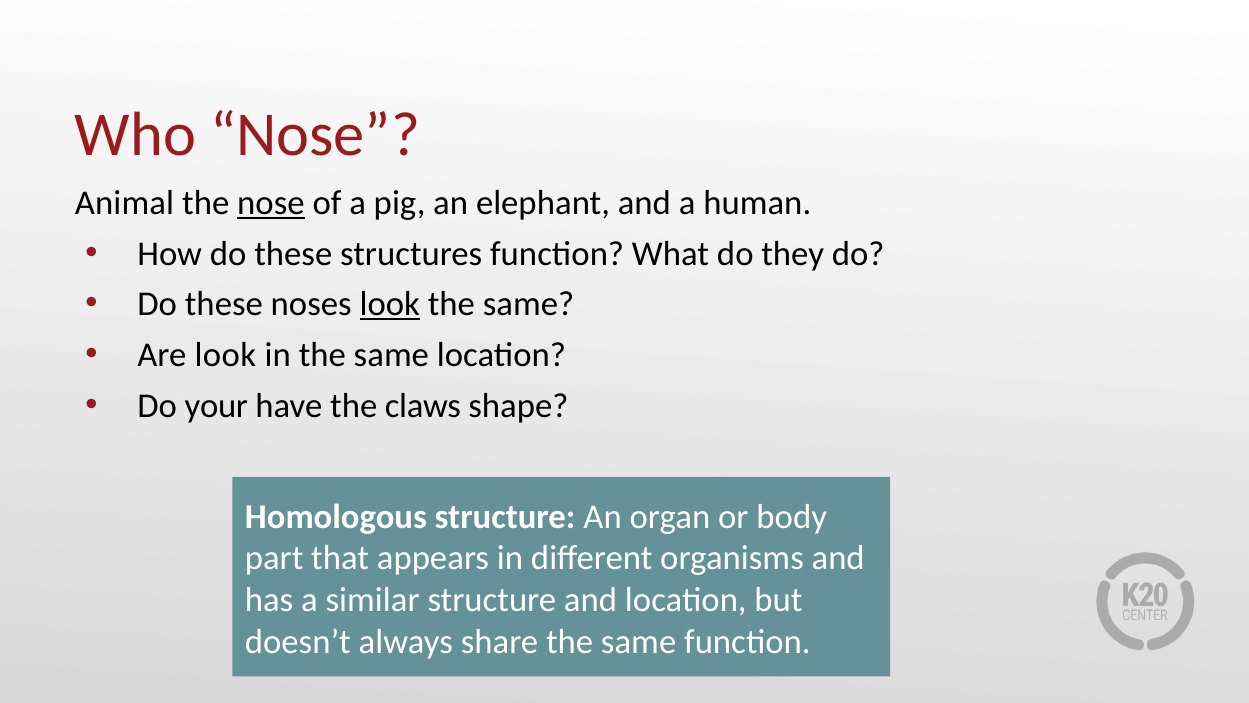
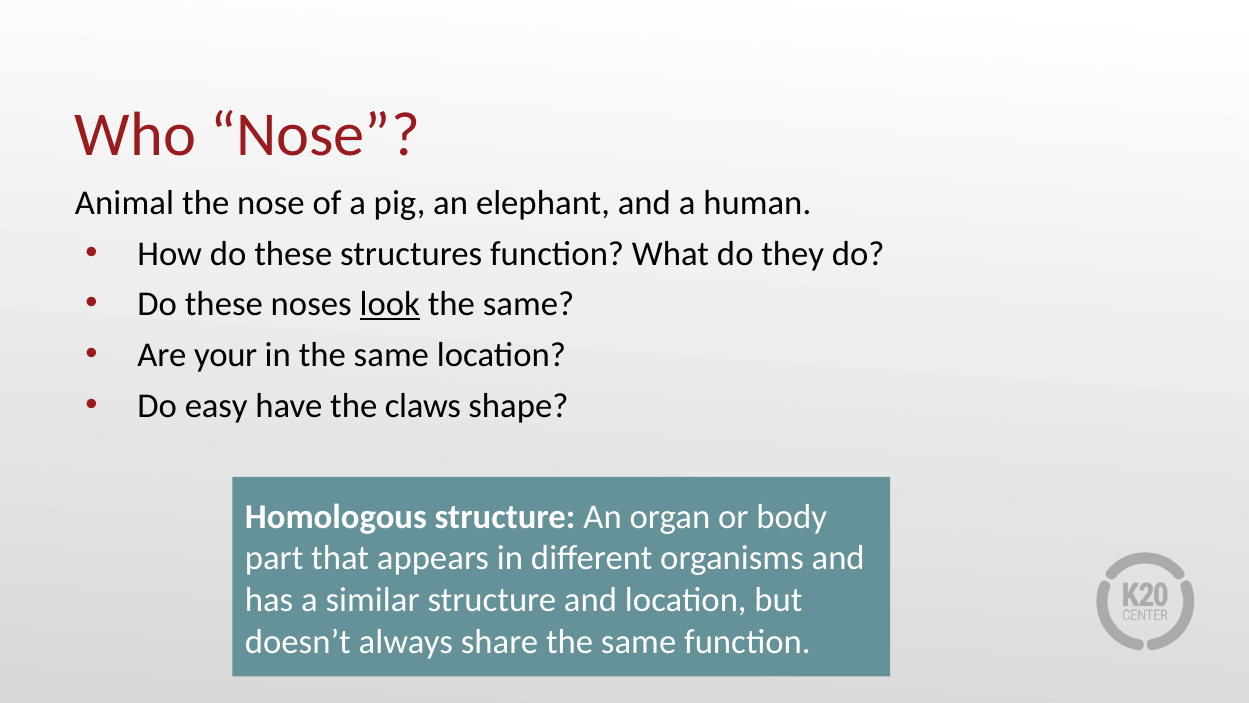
nose at (271, 203) underline: present -> none
Are look: look -> your
your: your -> easy
